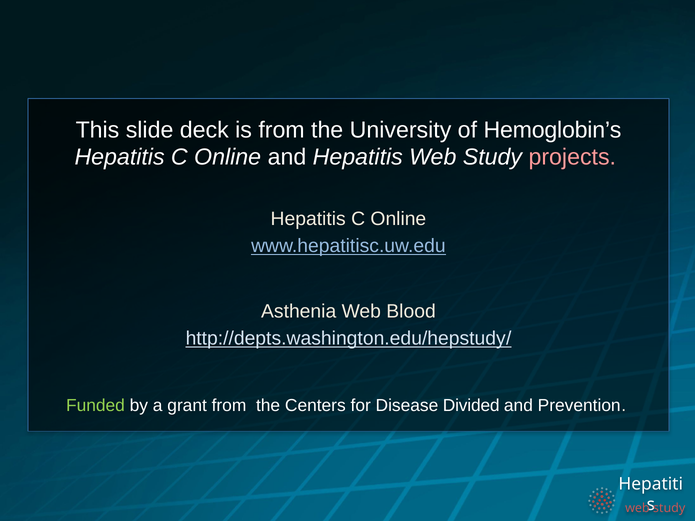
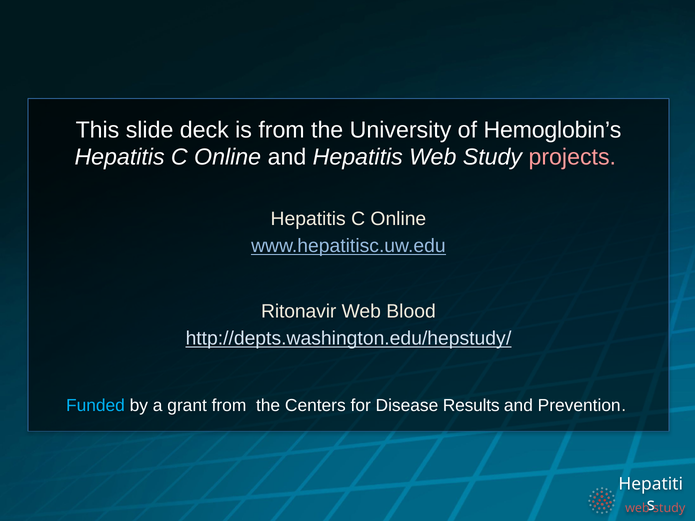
Asthenia: Asthenia -> Ritonavir
Funded colour: light green -> light blue
Divided: Divided -> Results
